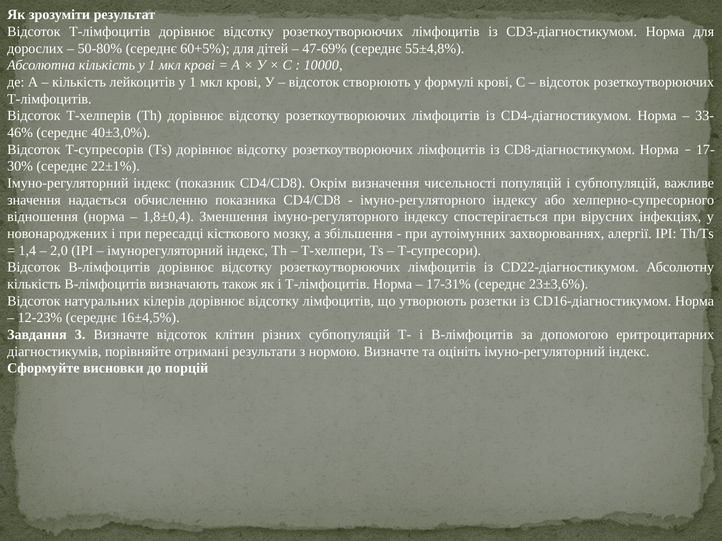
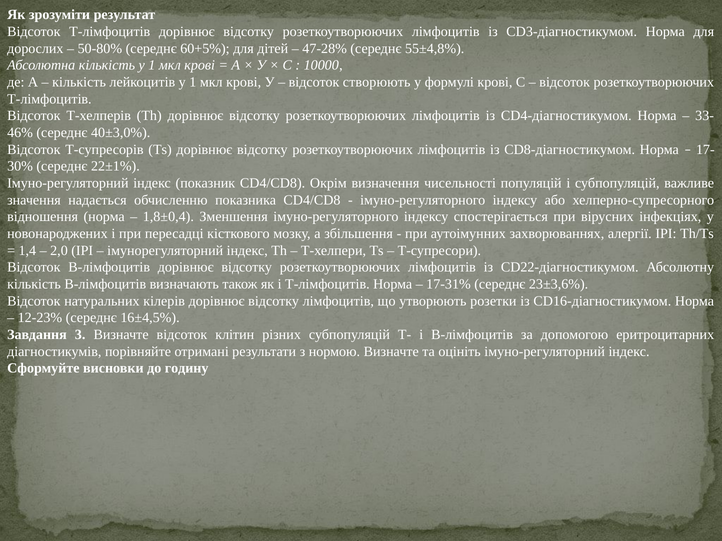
47-69%: 47-69% -> 47-28%
порцій: порцій -> годину
